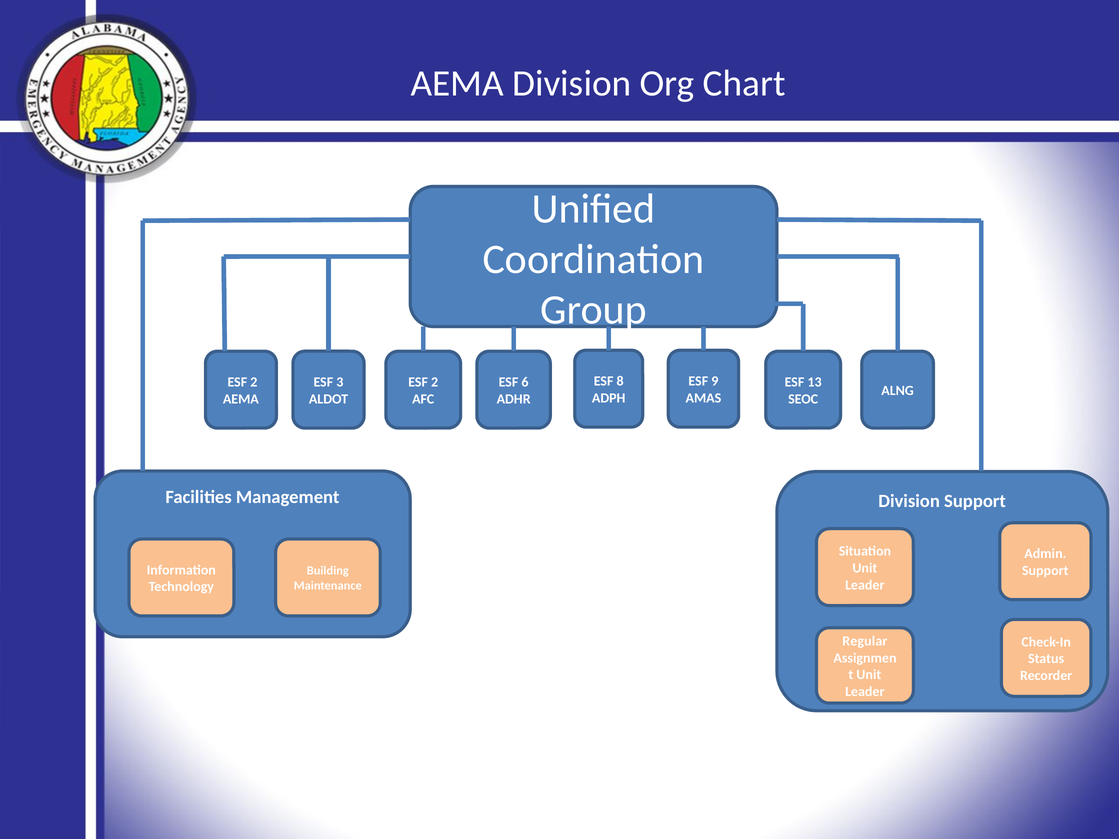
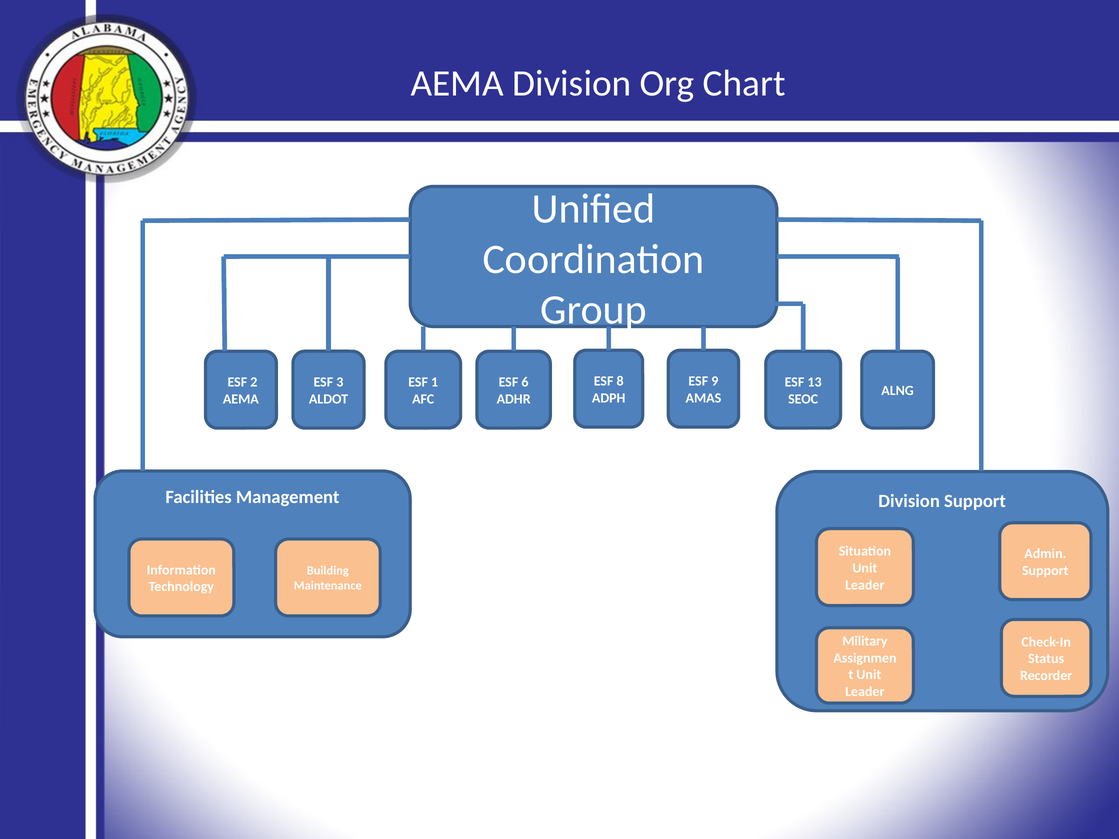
2 at (435, 382): 2 -> 1
Regular: Regular -> Military
